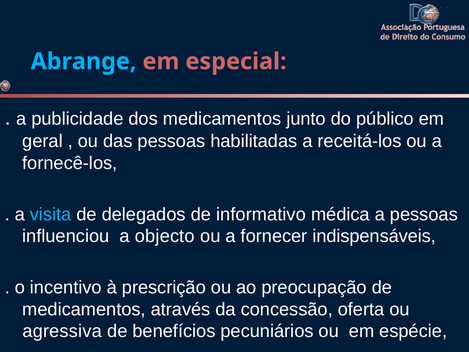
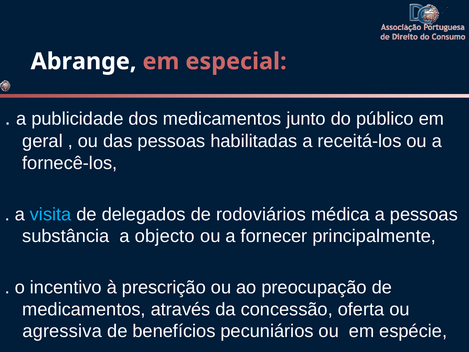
Abrange colour: light blue -> white
informativo: informativo -> rodoviários
influenciou: influenciou -> substância
indispensáveis: indispensáveis -> principalmente
